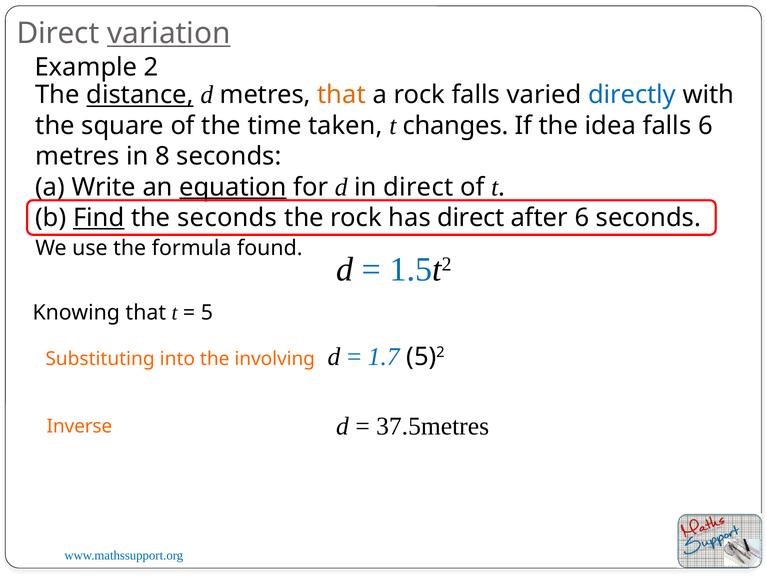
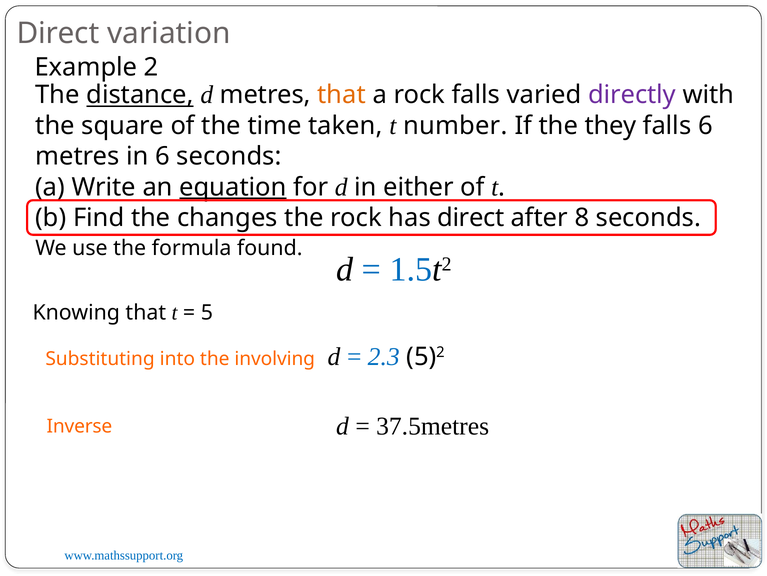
variation underline: present -> none
directly colour: blue -> purple
changes: changes -> number
idea: idea -> they
in 8: 8 -> 6
in direct: direct -> either
Find underline: present -> none
the seconds: seconds -> changes
after 6: 6 -> 8
1.7: 1.7 -> 2.3
